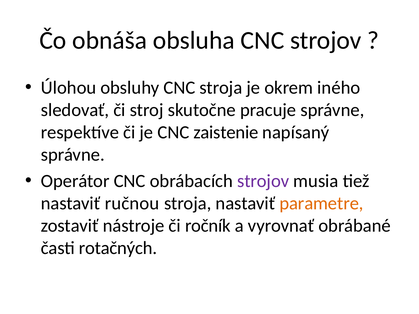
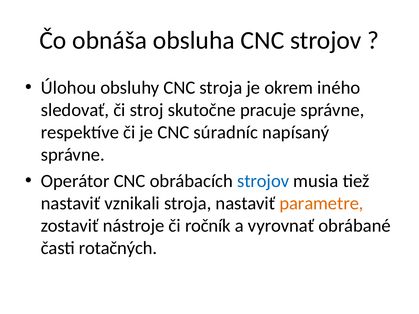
zaistenie: zaistenie -> súradníc
strojov at (263, 181) colour: purple -> blue
ručnou: ručnou -> vznikali
